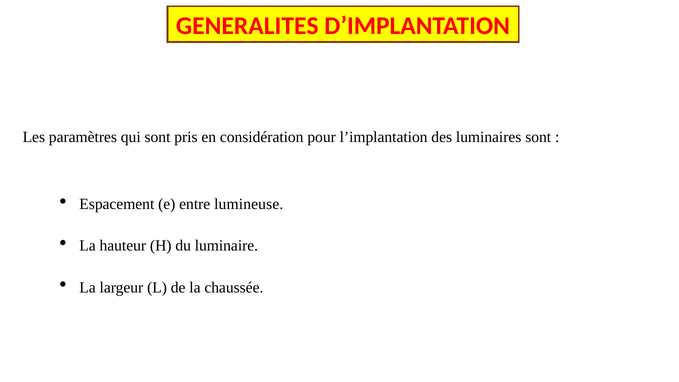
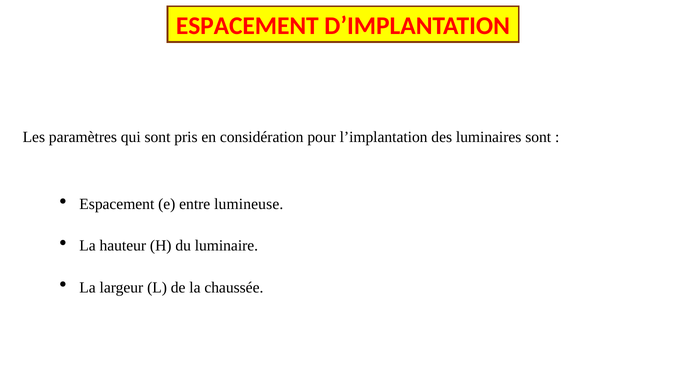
GENERALITES at (247, 26): GENERALITES -> ESPACEMENT
